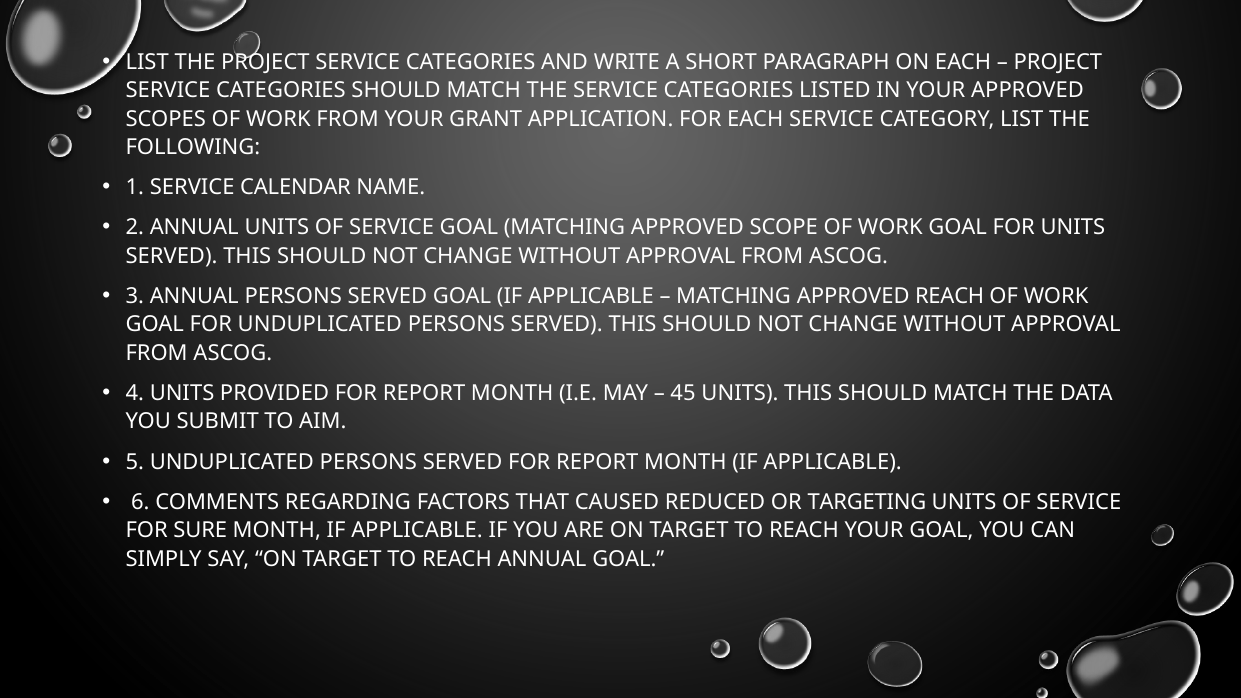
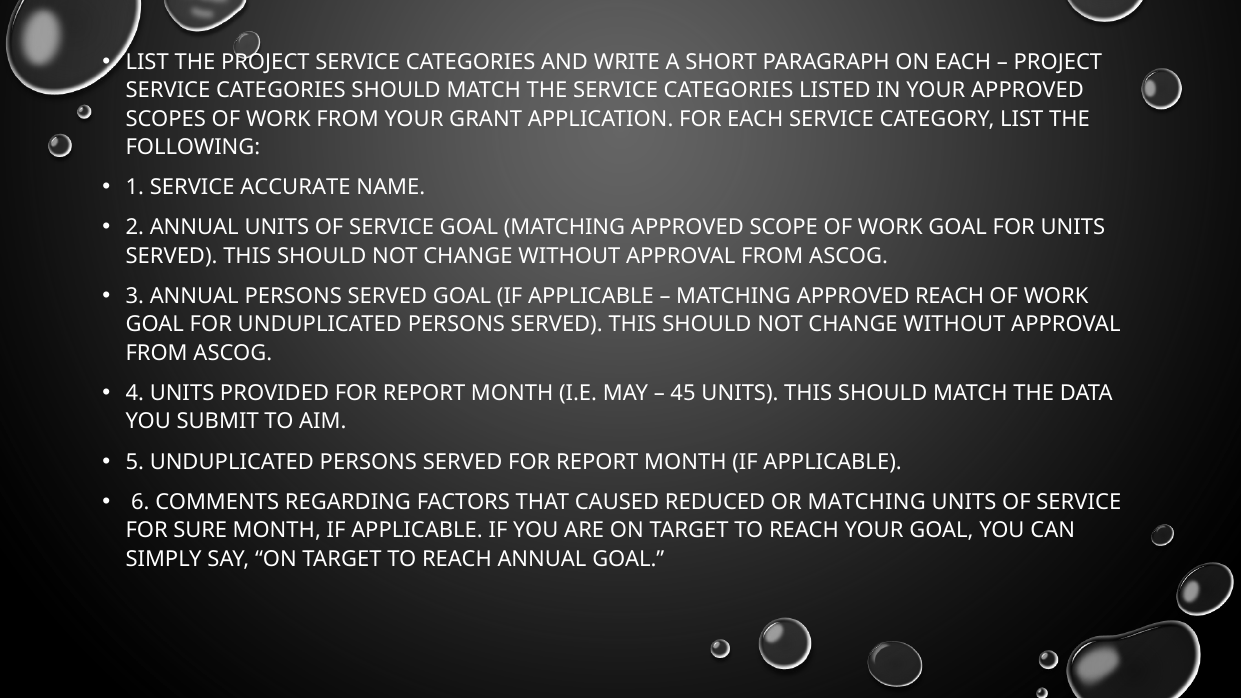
CALENDAR: CALENDAR -> ACCURATE
OR TARGETING: TARGETING -> MATCHING
